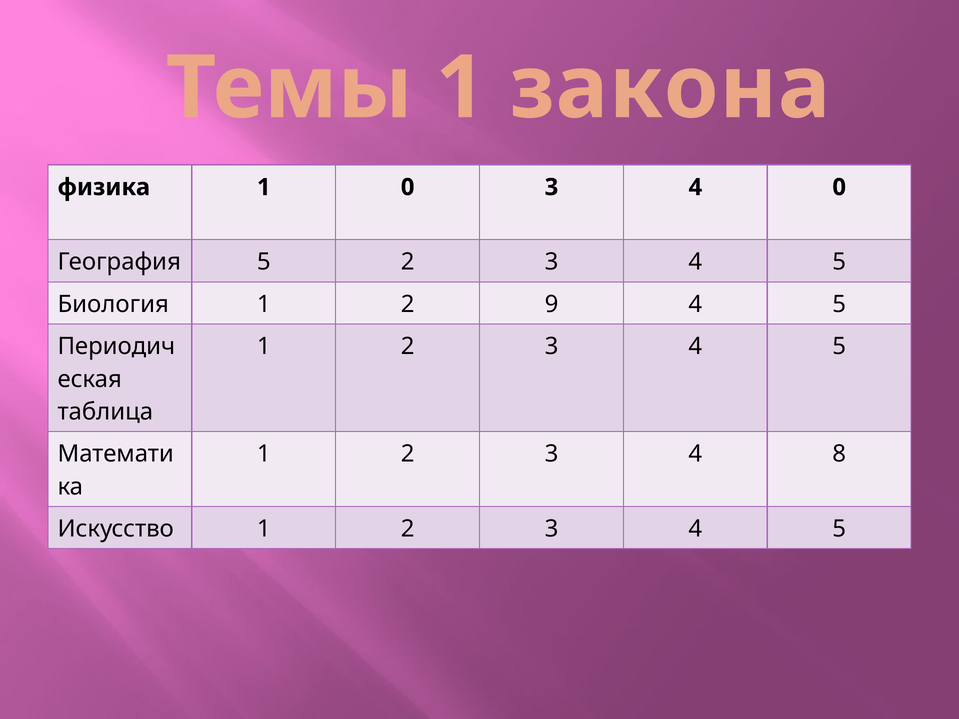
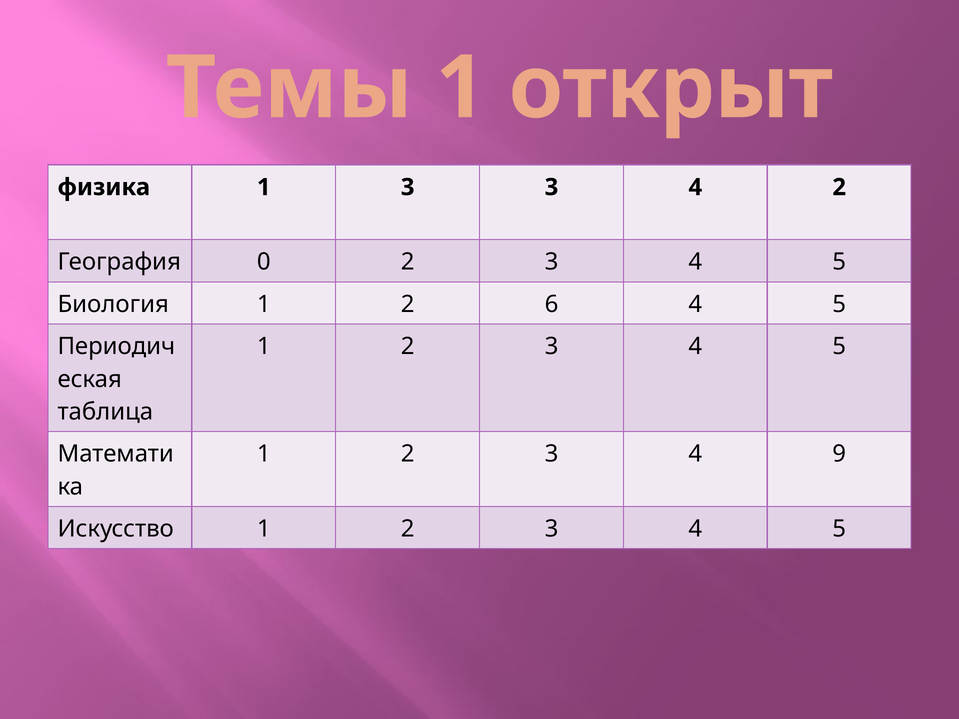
закона: закона -> открыт
1 0: 0 -> 3
4 0: 0 -> 2
География 5: 5 -> 0
9: 9 -> 6
8: 8 -> 9
